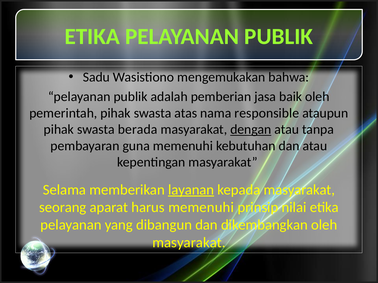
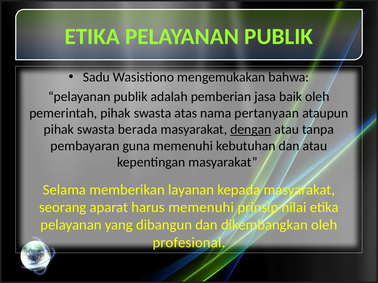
responsible: responsible -> pertanyaan
layanan underline: present -> none
masyarakat at (189, 243): masyarakat -> profesional
